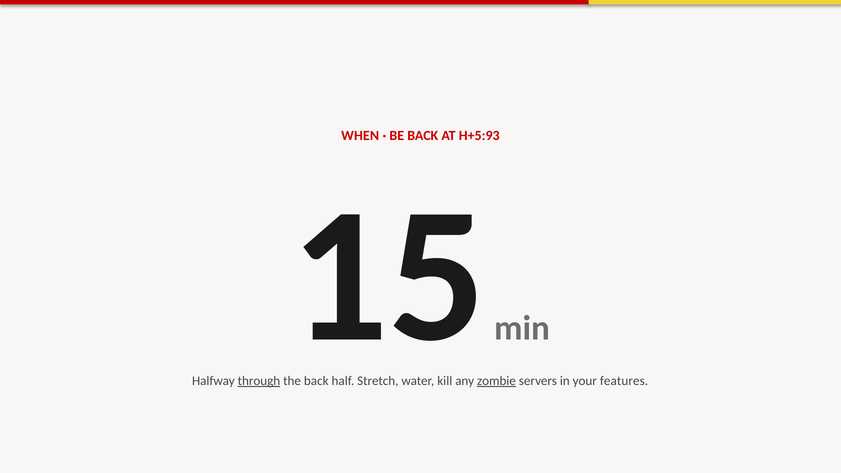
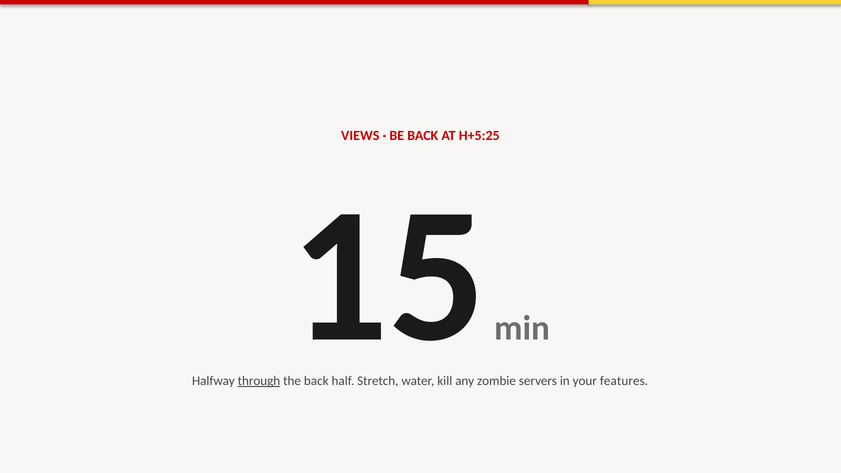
WHEN: WHEN -> VIEWS
H+5:93: H+5:93 -> H+5:25
zombie underline: present -> none
